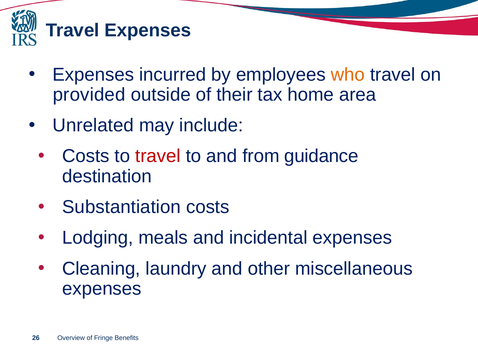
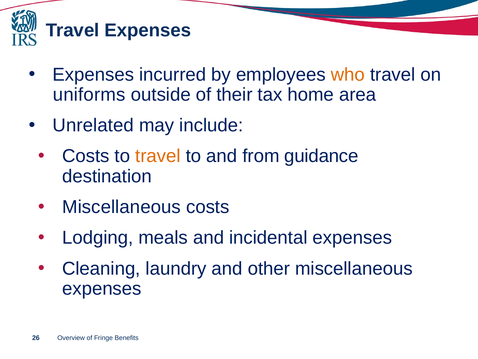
provided: provided -> uniforms
travel at (158, 156) colour: red -> orange
Substantiation at (122, 207): Substantiation -> Miscellaneous
